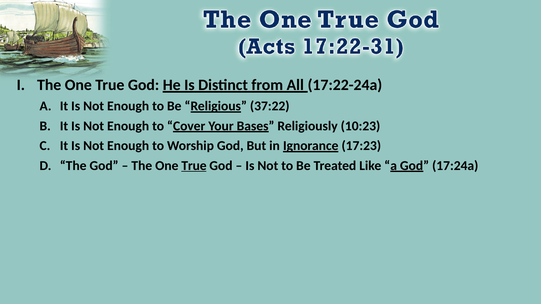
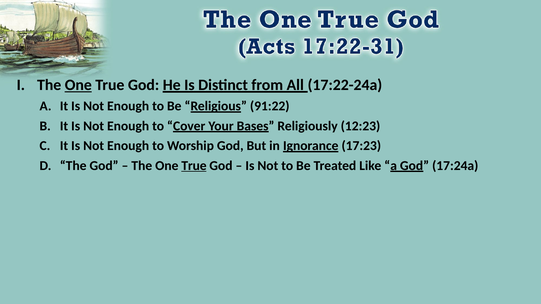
One at (78, 85) underline: none -> present
37:22: 37:22 -> 91:22
10:23: 10:23 -> 12:23
